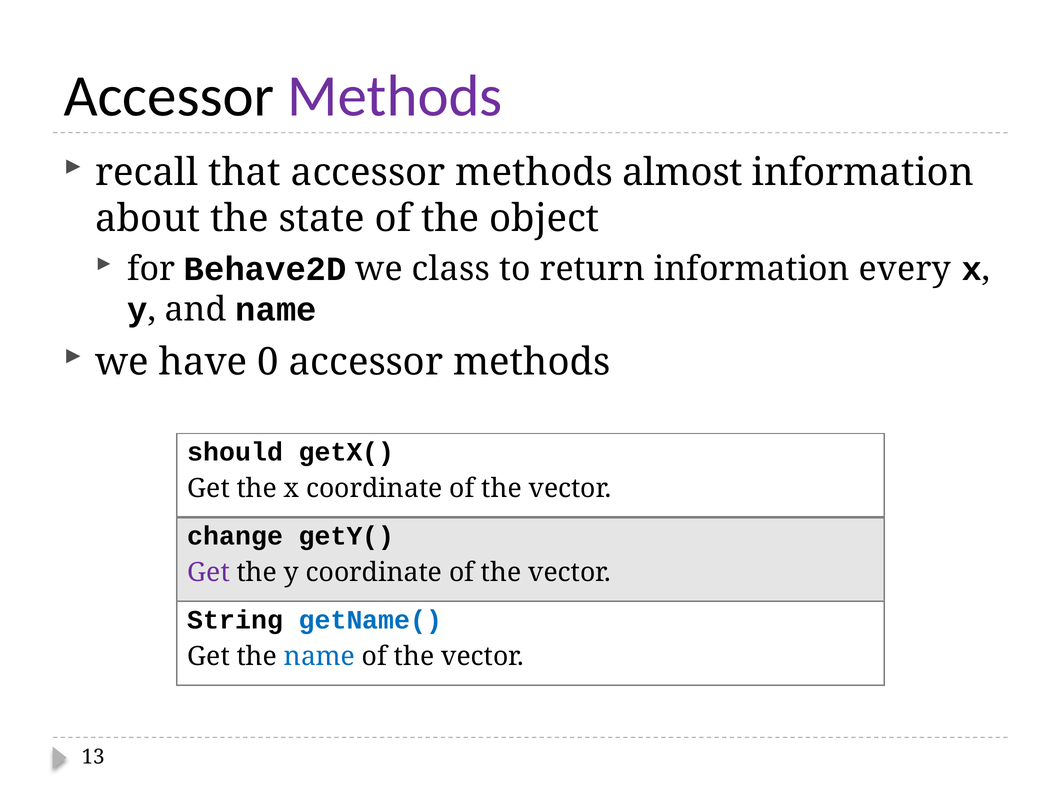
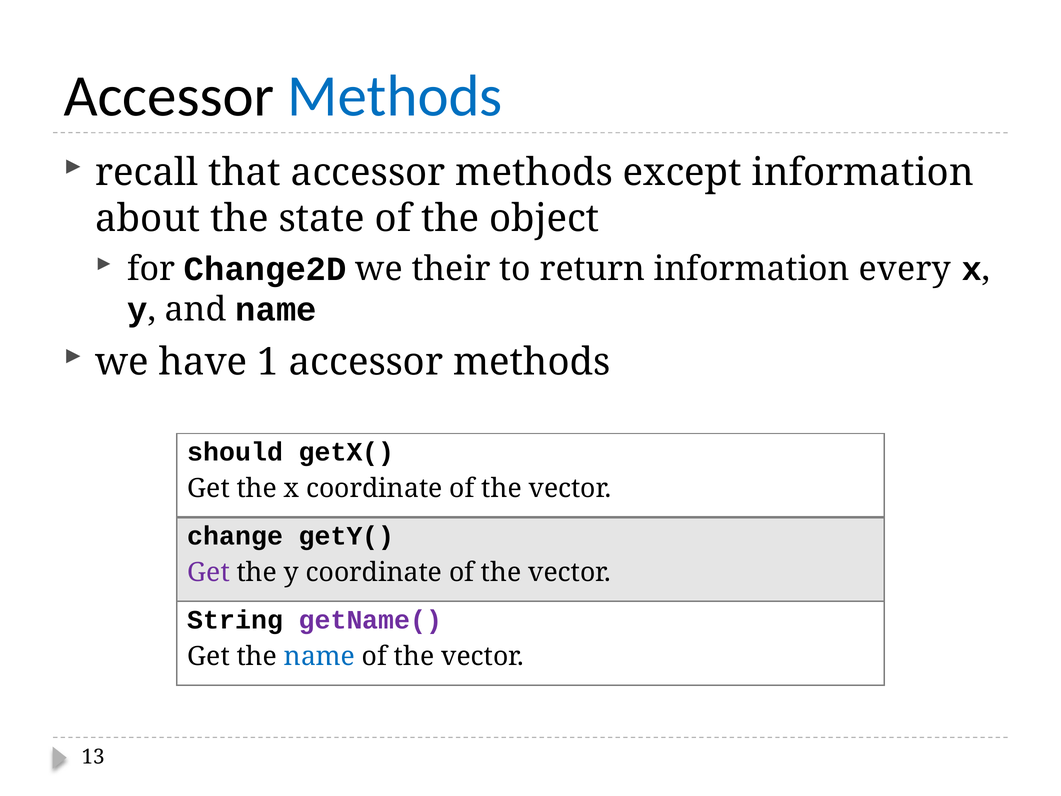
Methods at (395, 96) colour: purple -> blue
almost: almost -> except
Behave2D: Behave2D -> Change2D
class: class -> their
0: 0 -> 1
getName( colour: blue -> purple
